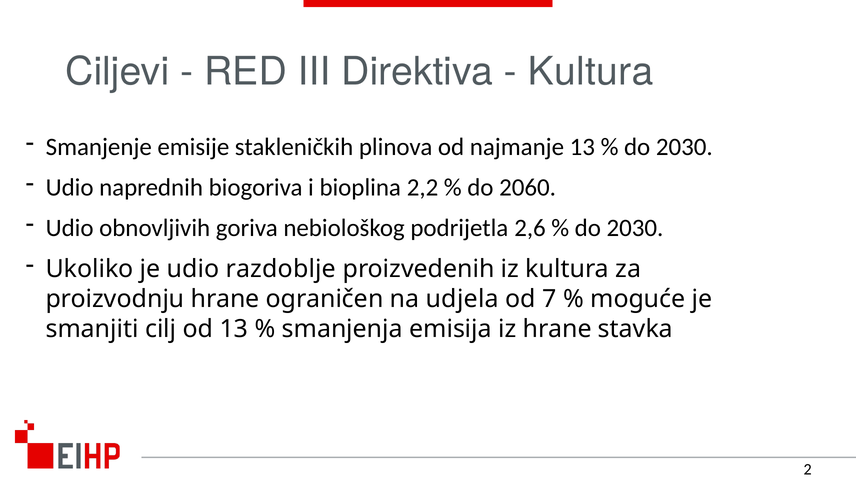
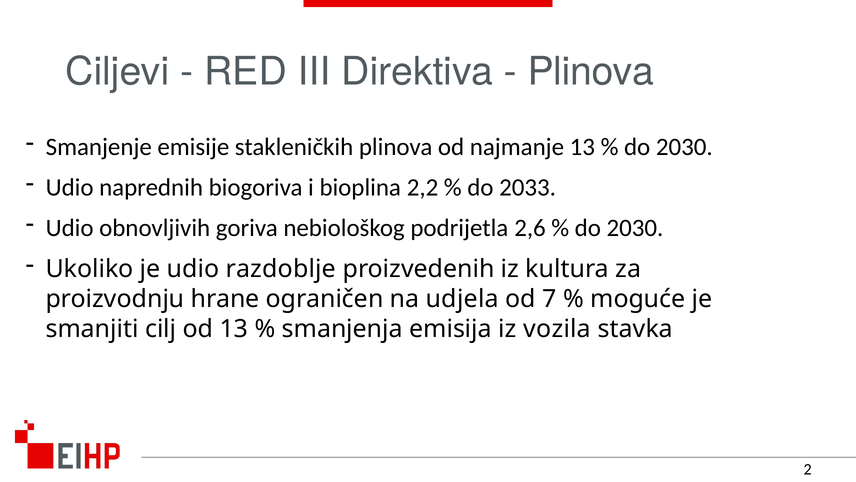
Kultura at (591, 72): Kultura -> Plinova
2060: 2060 -> 2033
iz hrane: hrane -> vozila
